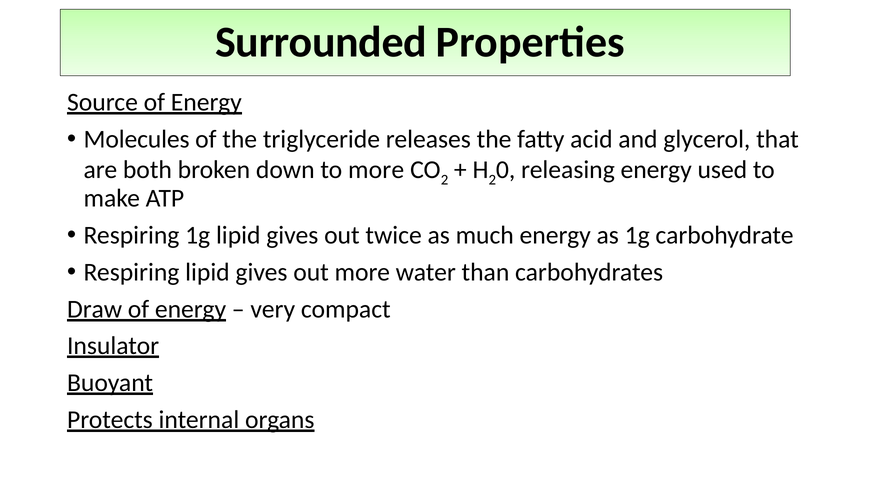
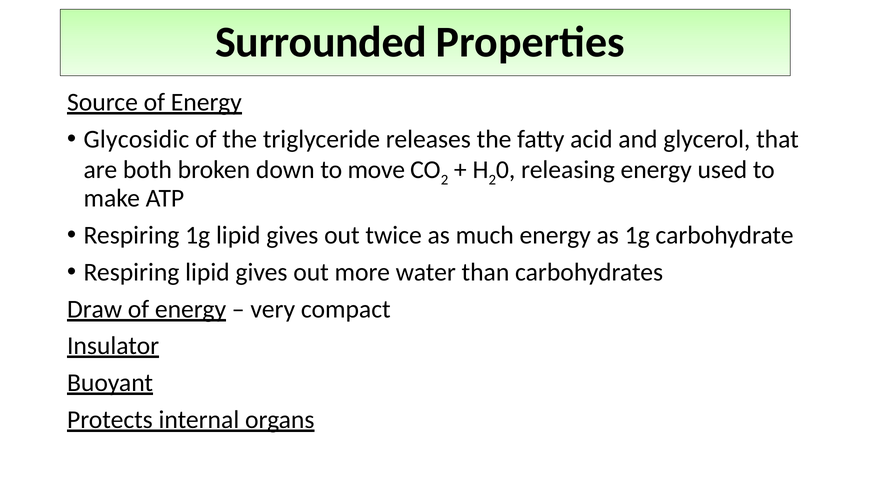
Molecules: Molecules -> Glycosidic
to more: more -> move
